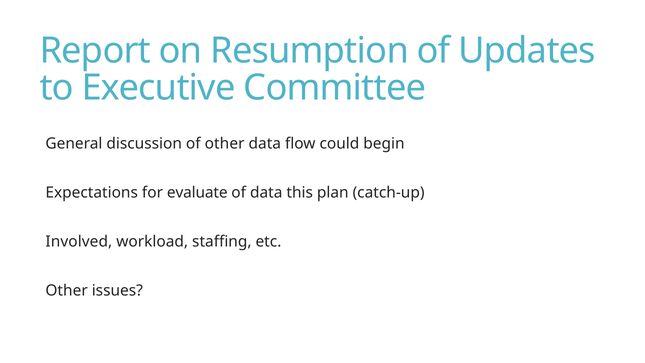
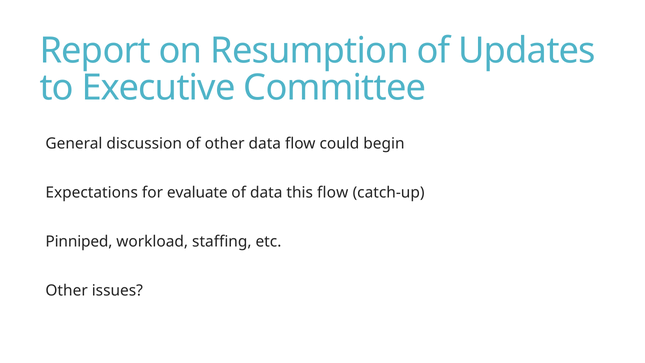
this plan: plan -> flow
Involved: Involved -> Pinniped
